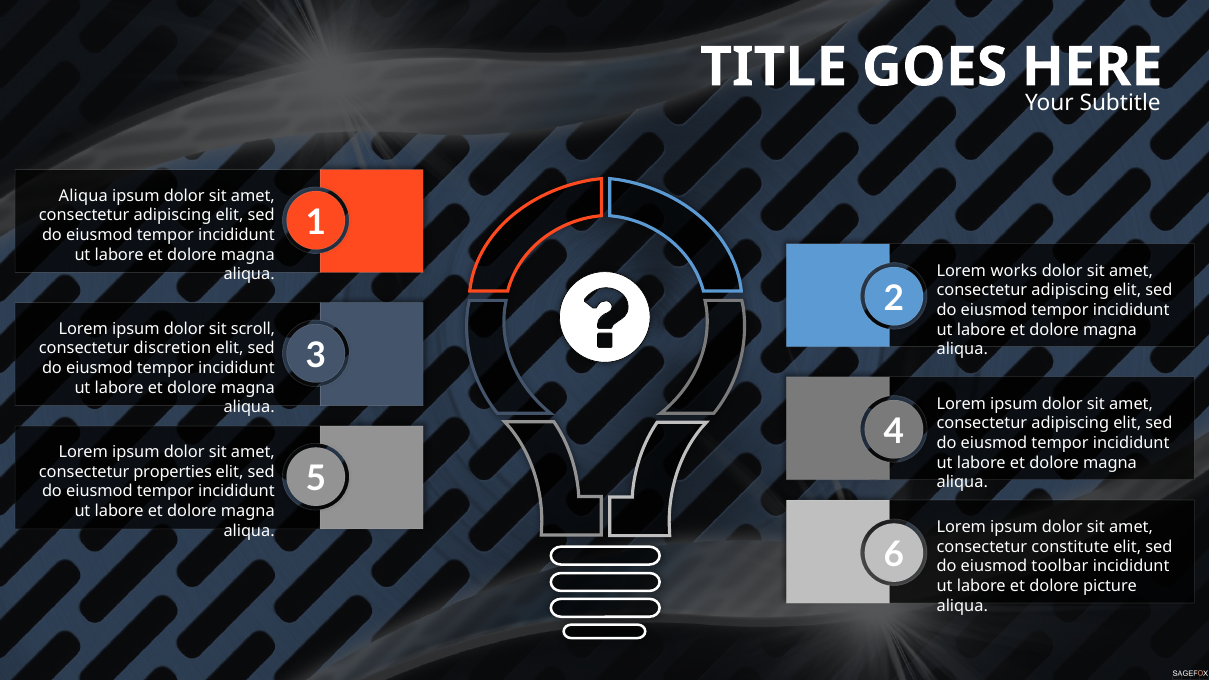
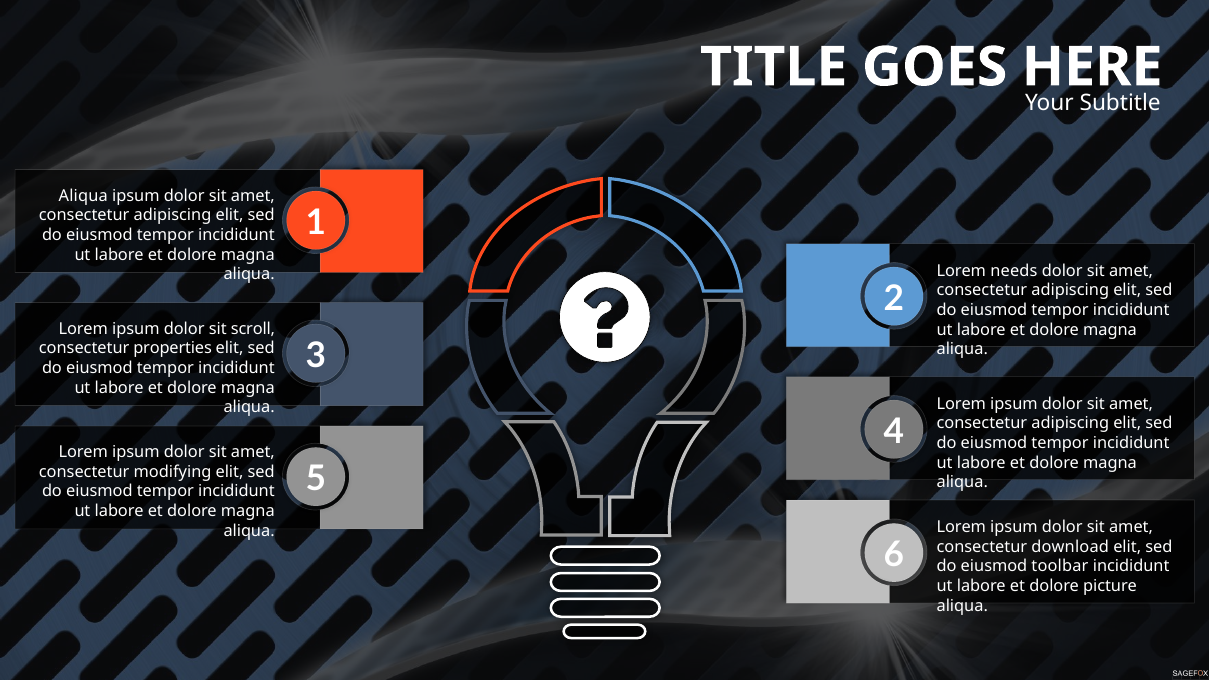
works: works -> needs
discretion: discretion -> properties
properties: properties -> modifying
constitute: constitute -> download
